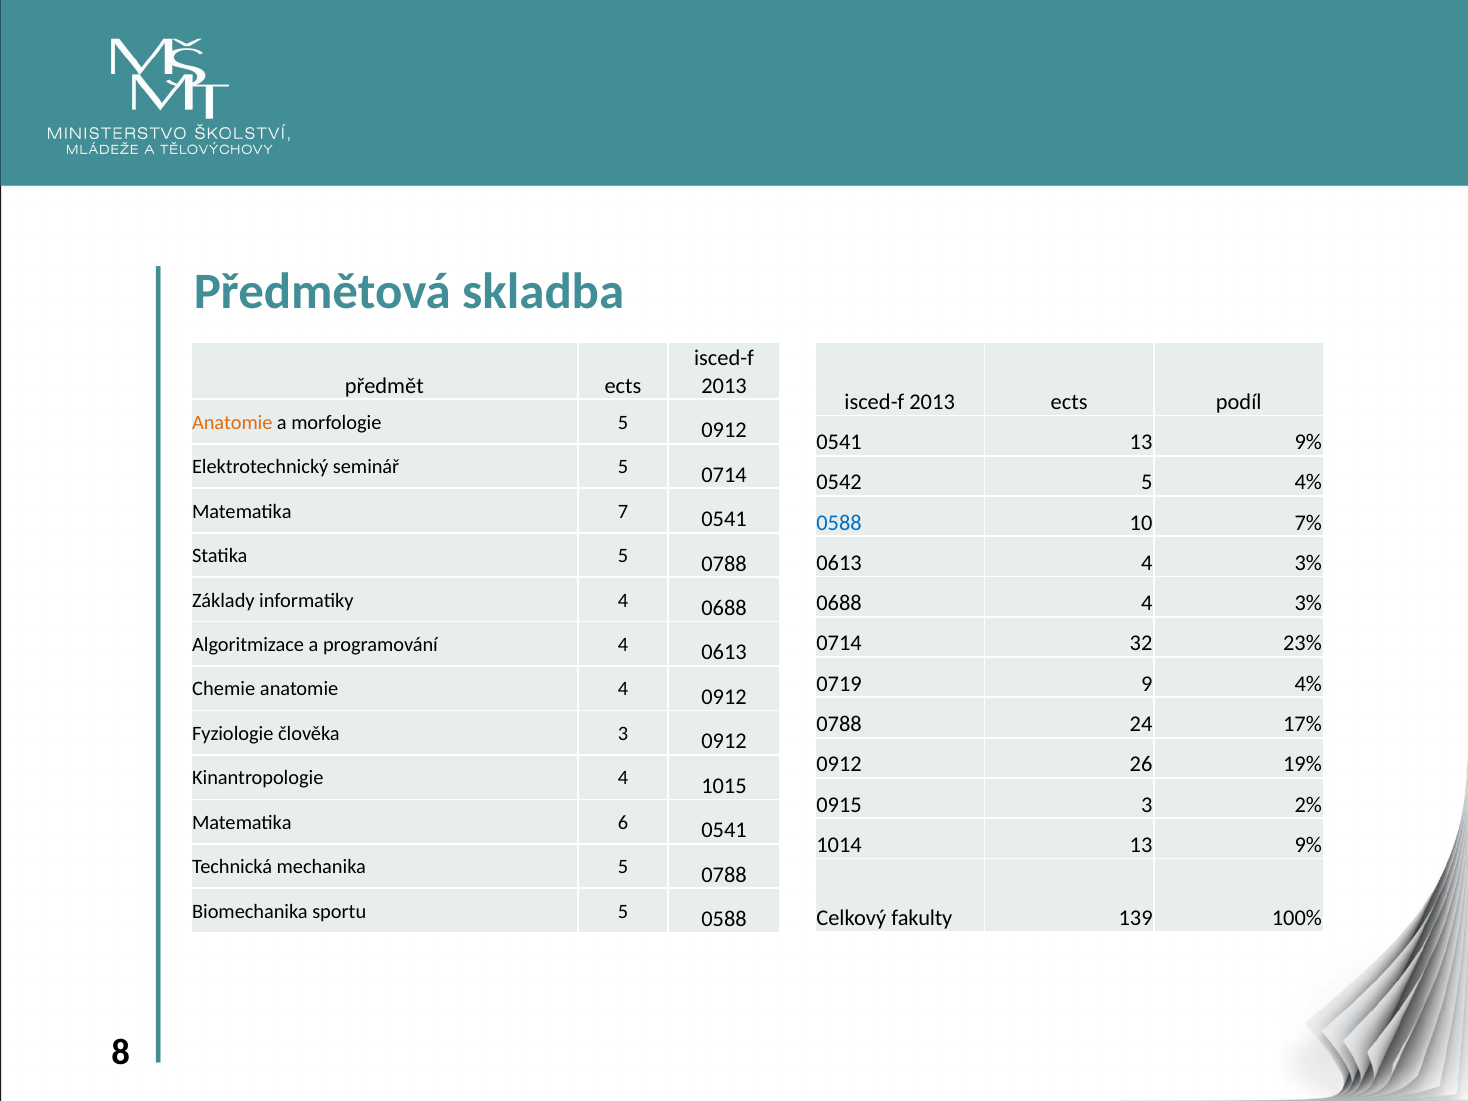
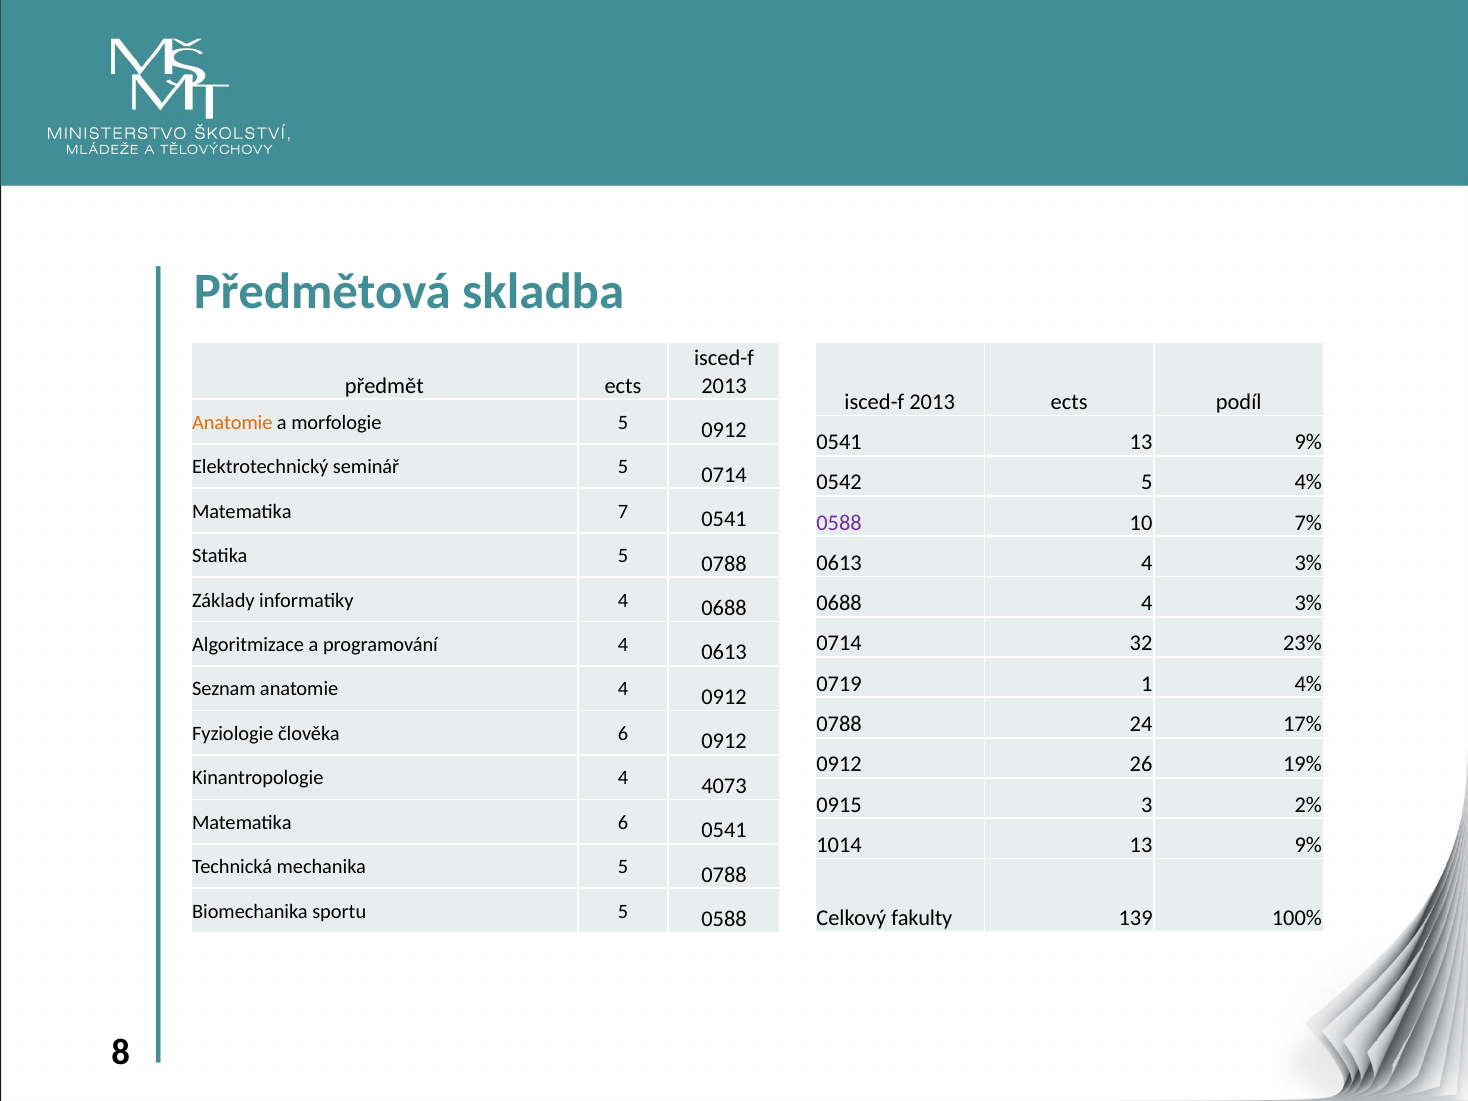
0588 at (839, 523) colour: blue -> purple
9: 9 -> 1
Chemie: Chemie -> Seznam
člověka 3: 3 -> 6
1015: 1015 -> 4073
